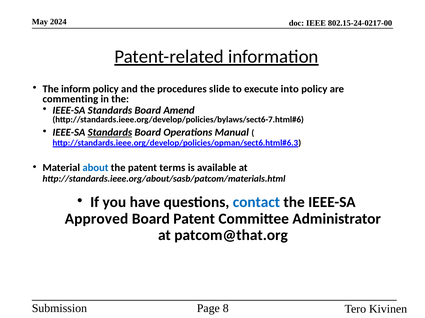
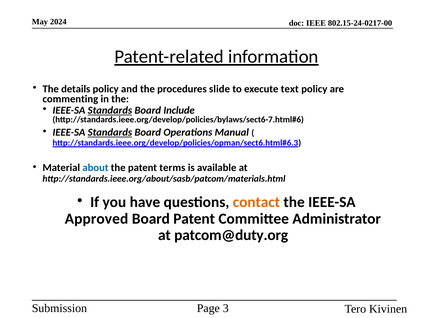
inform: inform -> details
into: into -> text
Standards at (110, 111) underline: none -> present
Amend: Amend -> Include
contact colour: blue -> orange
patcom@that.org: patcom@that.org -> patcom@duty.org
8: 8 -> 3
